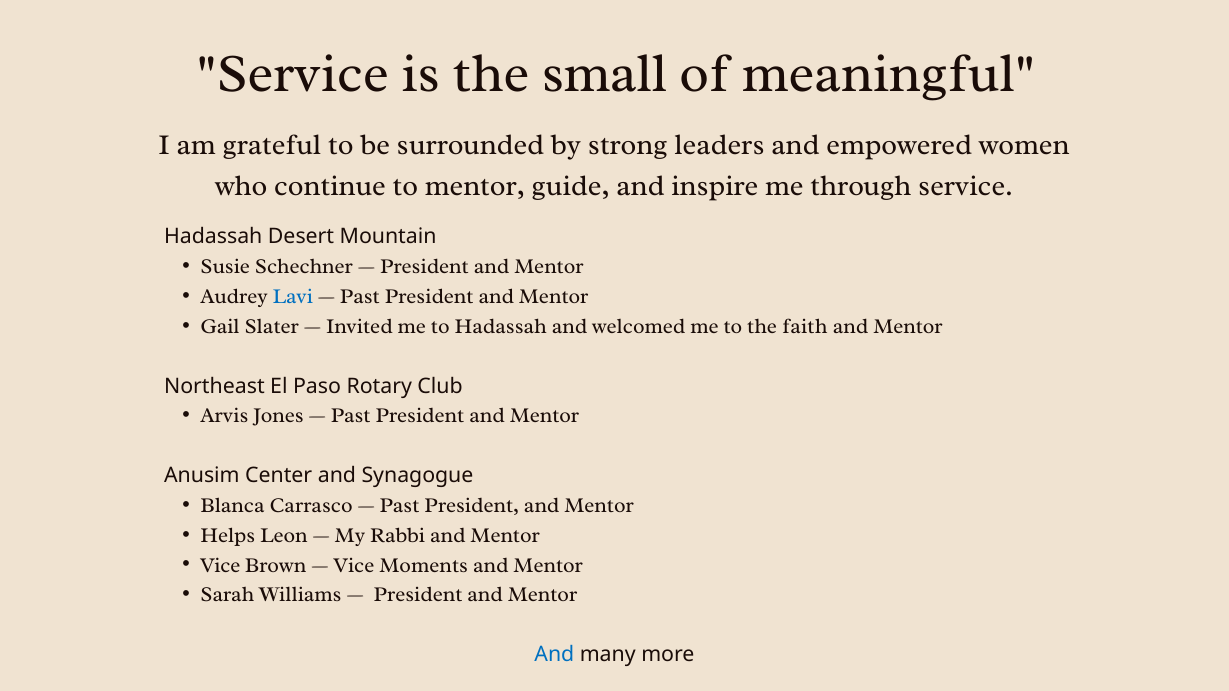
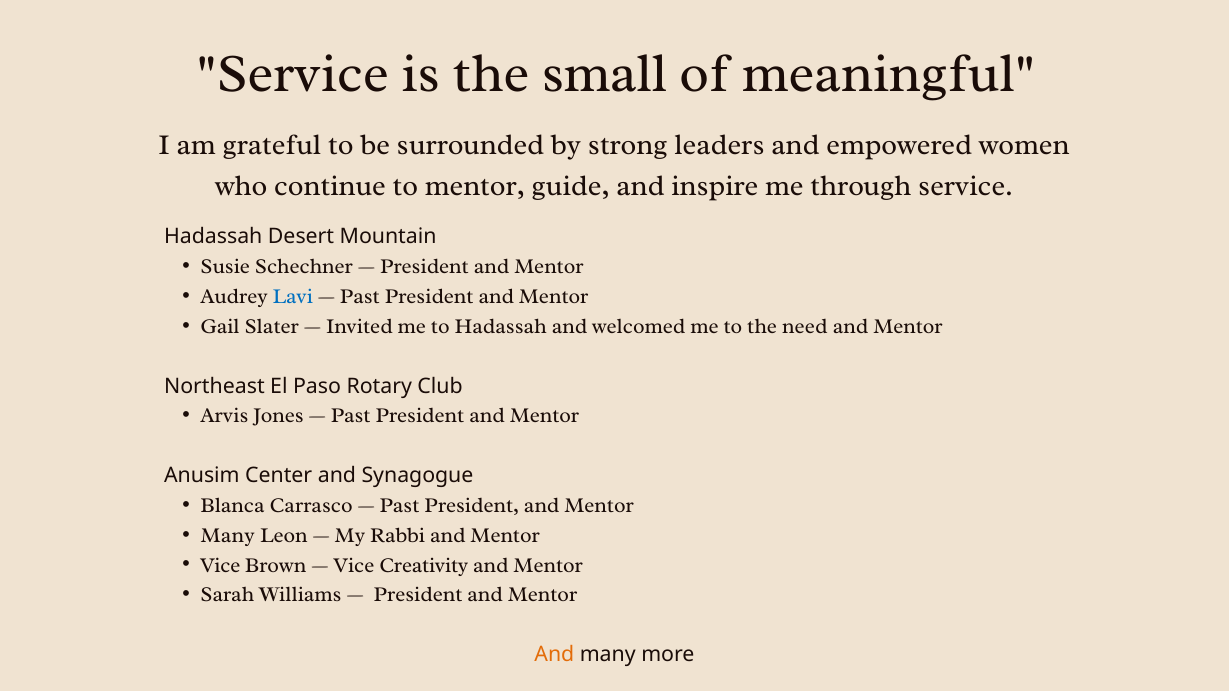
faith: faith -> need
Helps at (228, 535): Helps -> Many
Moments: Moments -> Creativity
And at (554, 655) colour: blue -> orange
